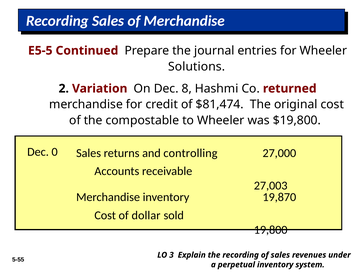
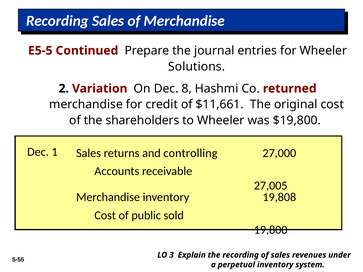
$81,474: $81,474 -> $11,661
compostable: compostable -> shareholders
0: 0 -> 1
27,003: 27,003 -> 27,005
19,870: 19,870 -> 19,808
dollar: dollar -> public
